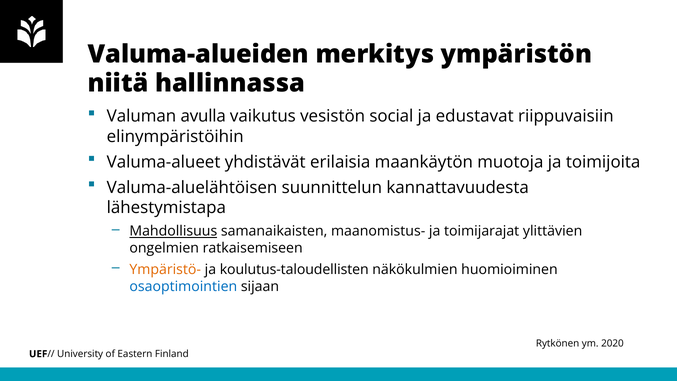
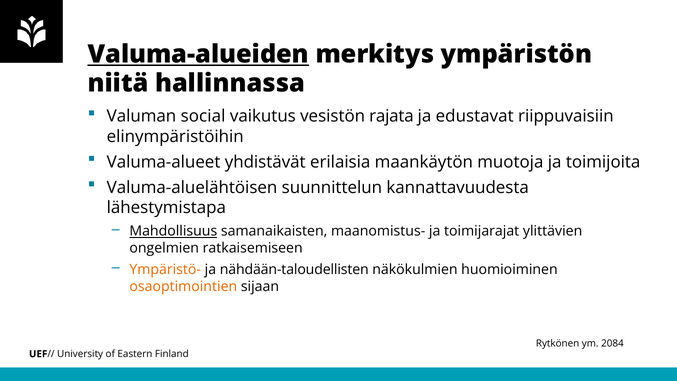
Valuma-alueiden underline: none -> present
avulla: avulla -> social
social: social -> rajata
koulutus-taloudellisten: koulutus-taloudellisten -> nähdään-taloudellisten
osaoptimointien colour: blue -> orange
2020: 2020 -> 2084
